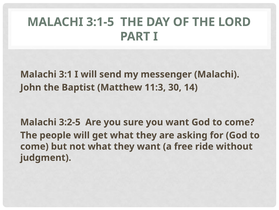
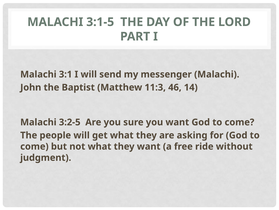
30: 30 -> 46
